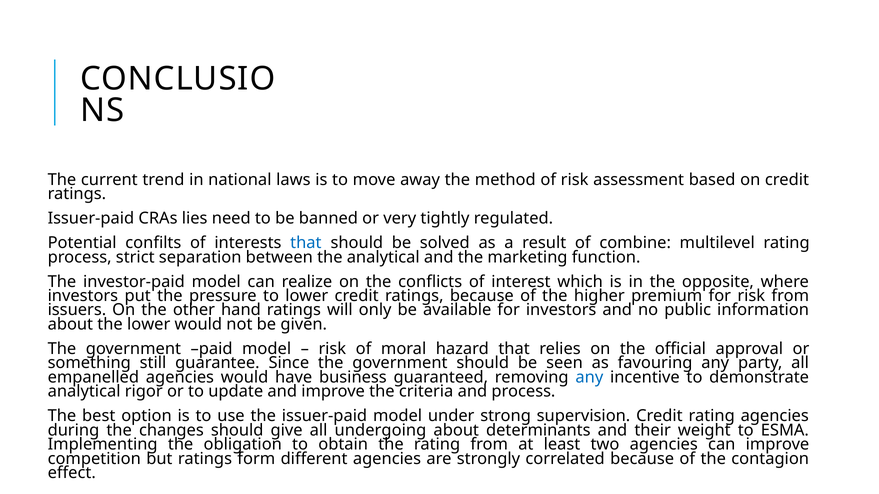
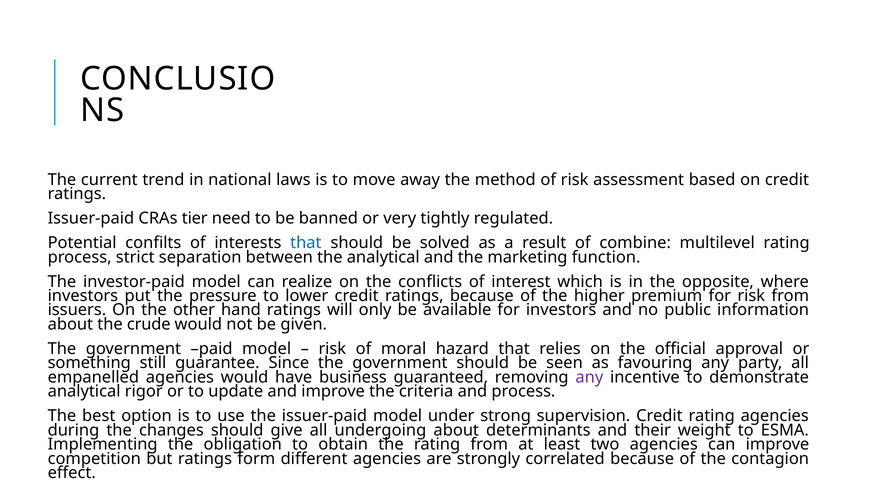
lies: lies -> tier
the lower: lower -> crude
any at (589, 378) colour: blue -> purple
